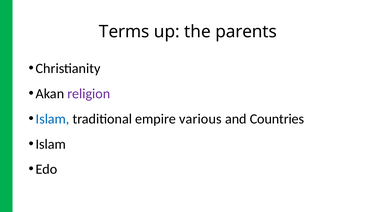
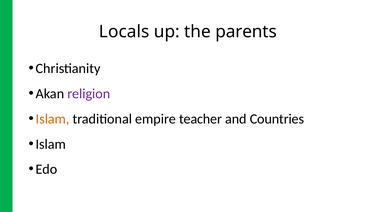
Terms: Terms -> Locals
Islam at (53, 119) colour: blue -> orange
various: various -> teacher
